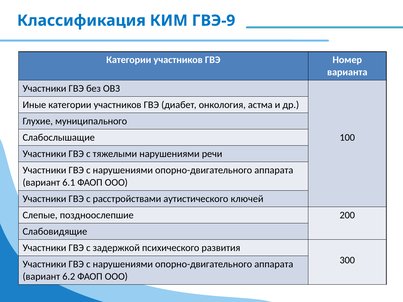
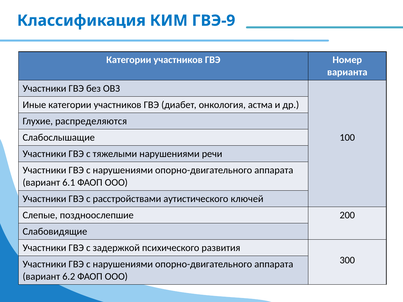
муниципального: муниципального -> распределяются
